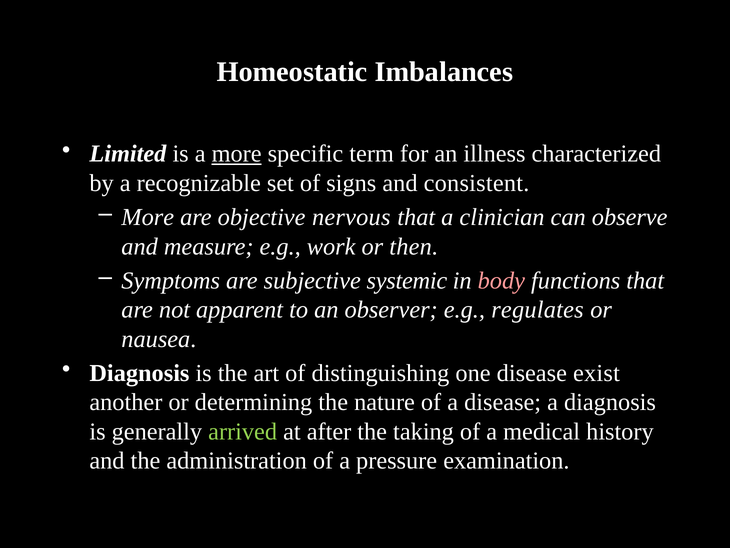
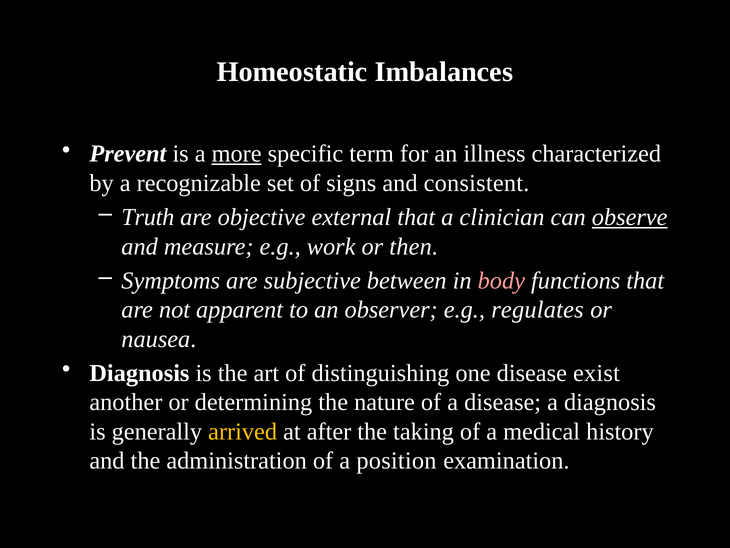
Limited: Limited -> Prevent
More at (148, 217): More -> Truth
nervous: nervous -> external
observe underline: none -> present
systemic: systemic -> between
arrived colour: light green -> yellow
pressure: pressure -> position
